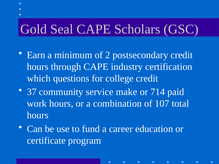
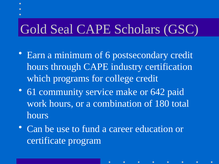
2: 2 -> 6
questions: questions -> programs
37: 37 -> 61
714: 714 -> 642
107: 107 -> 180
